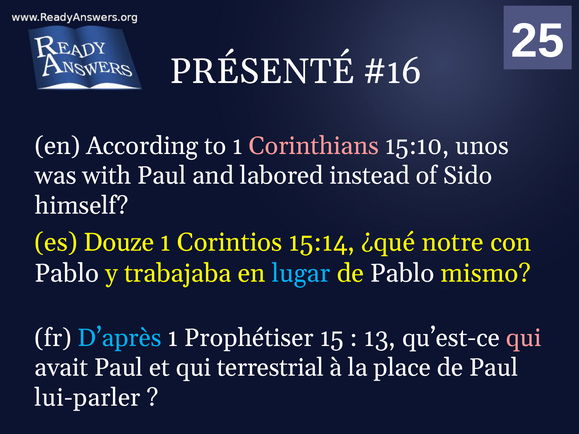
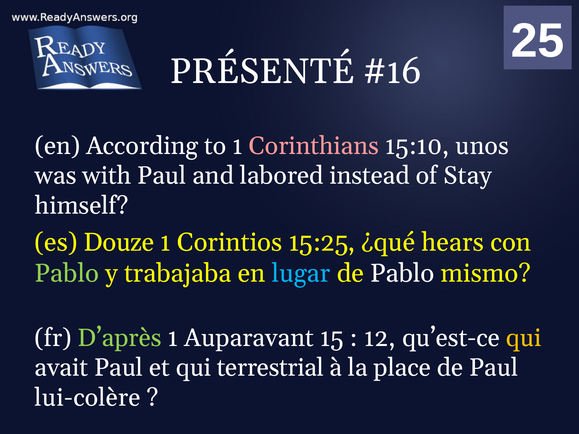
Sido: Sido -> Stay
15:14: 15:14 -> 15:25
notre: notre -> hears
Pablo at (67, 273) colour: white -> light green
D’après colour: light blue -> light green
Prophétiser: Prophétiser -> Auparavant
13 at (380, 338): 13 -> 12
qui at (524, 338) colour: pink -> yellow
lui-parler: lui-parler -> lui-colère
